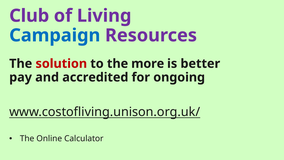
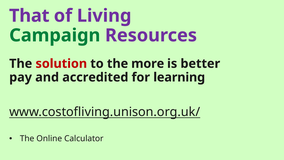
Club: Club -> That
Campaign colour: blue -> green
ongoing: ongoing -> learning
